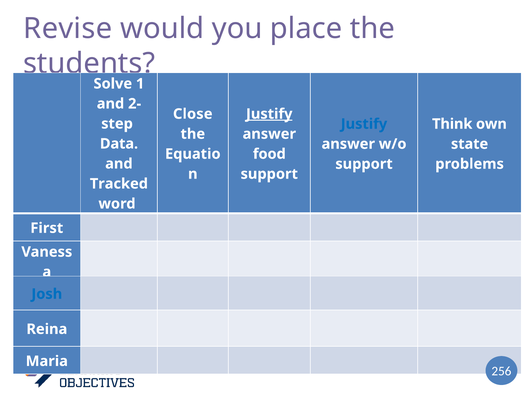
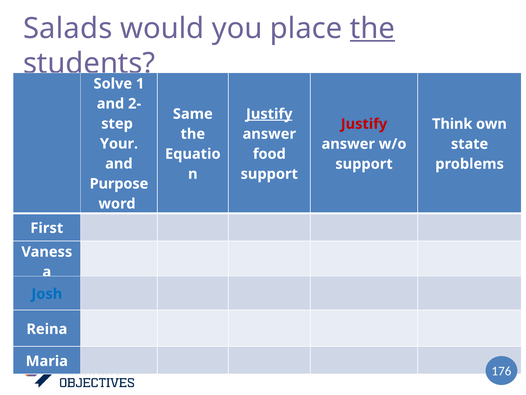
Revise: Revise -> Salads
the at (372, 28) underline: none -> present
Close: Close -> Same
Justify at (364, 124) colour: blue -> red
Data: Data -> Your
Tracked: Tracked -> Purpose
256: 256 -> 176
